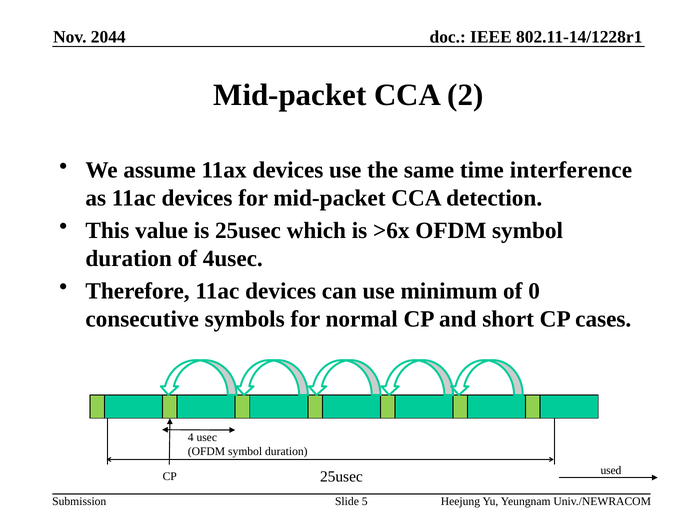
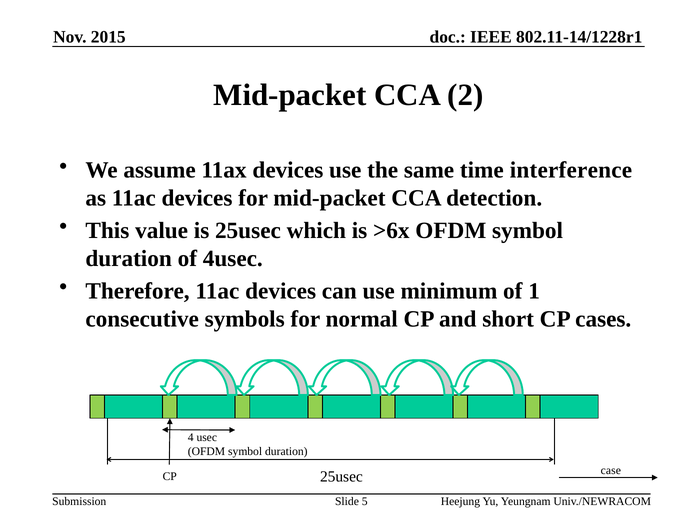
2044: 2044 -> 2015
0: 0 -> 1
used: used -> case
